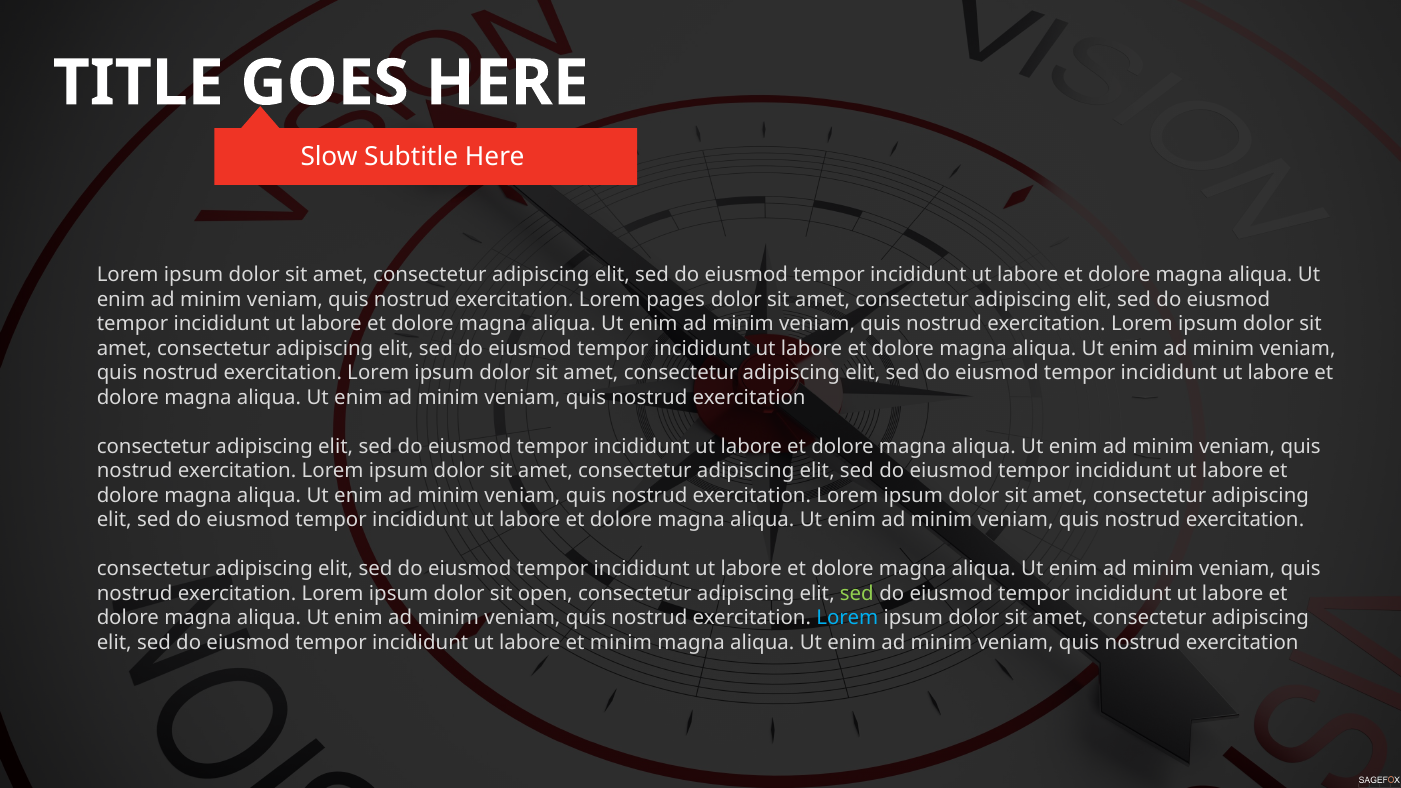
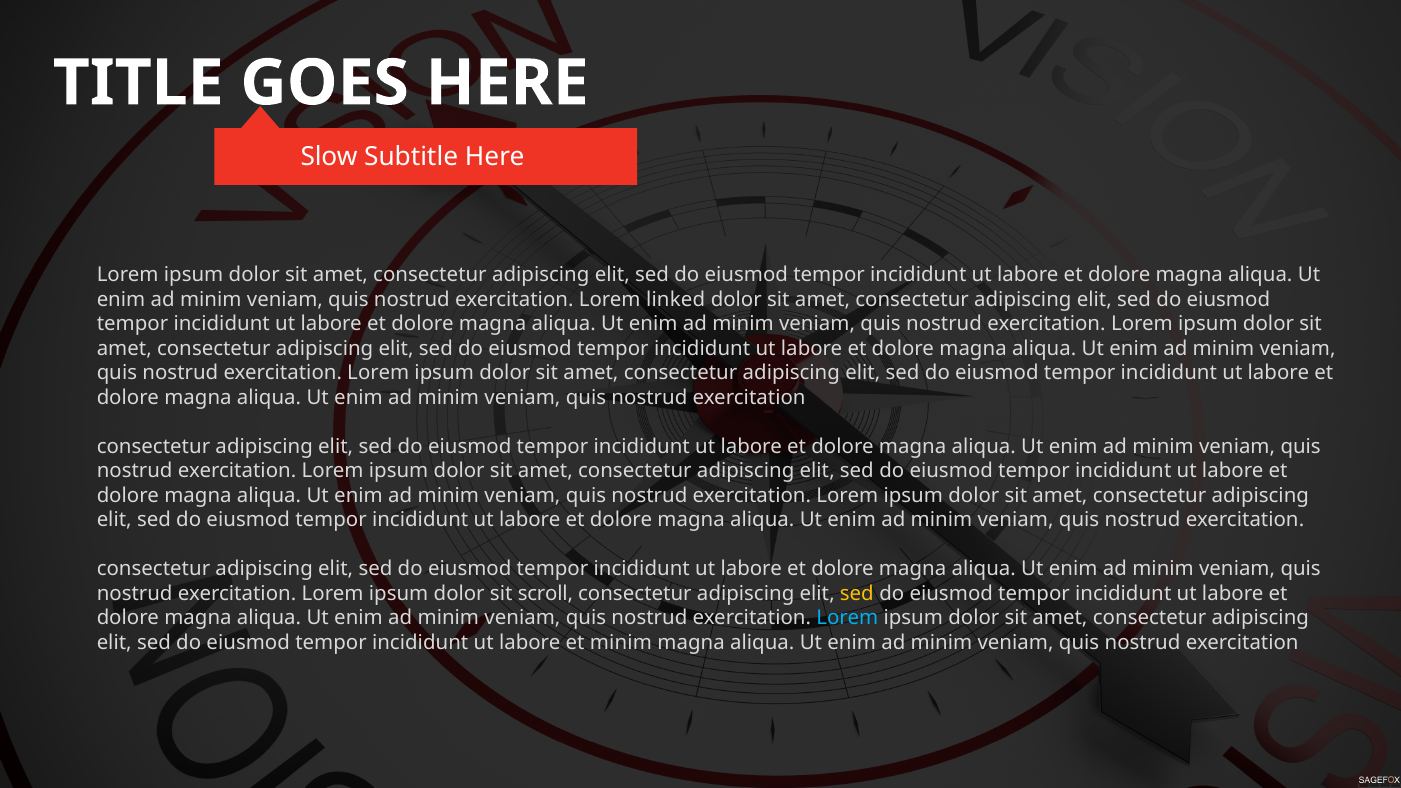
pages: pages -> linked
open: open -> scroll
sed at (857, 594) colour: light green -> yellow
